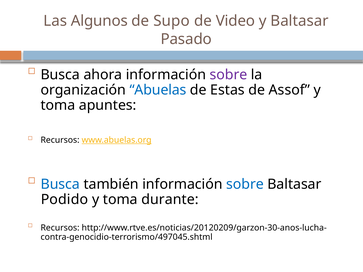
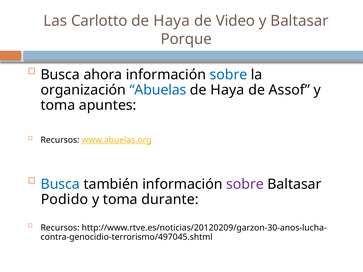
Algunos: Algunos -> Carlotto
Supo at (172, 21): Supo -> Haya
Pasado: Pasado -> Porque
sobre at (228, 75) colour: purple -> blue
Estas at (227, 90): Estas -> Haya
sobre at (245, 184) colour: blue -> purple
